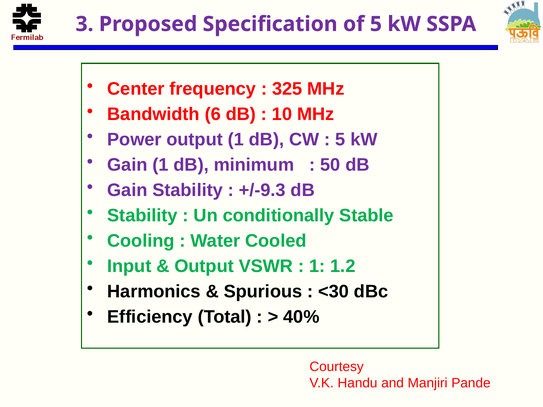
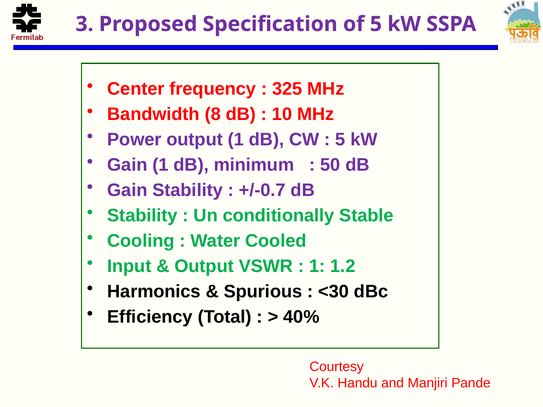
6: 6 -> 8
+/-9.3: +/-9.3 -> +/-0.7
